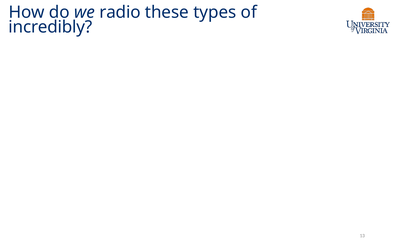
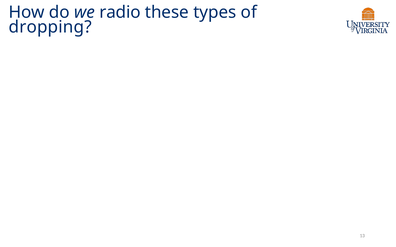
incredibly: incredibly -> dropping
